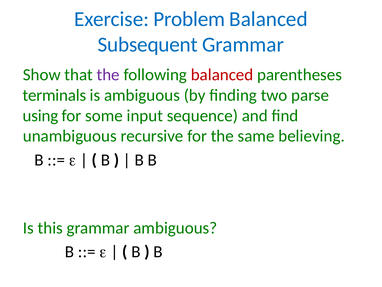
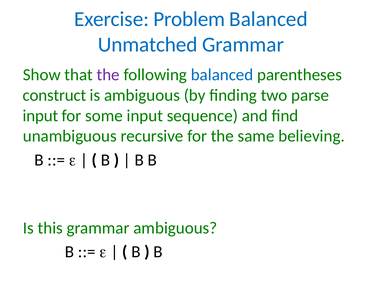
Subsequent: Subsequent -> Unmatched
balanced at (222, 75) colour: red -> blue
terminals: terminals -> construct
using at (40, 115): using -> input
